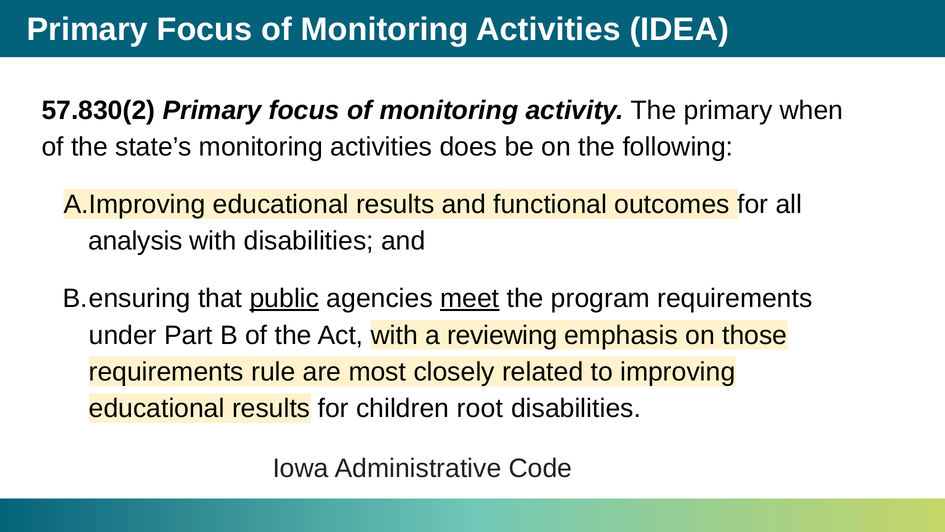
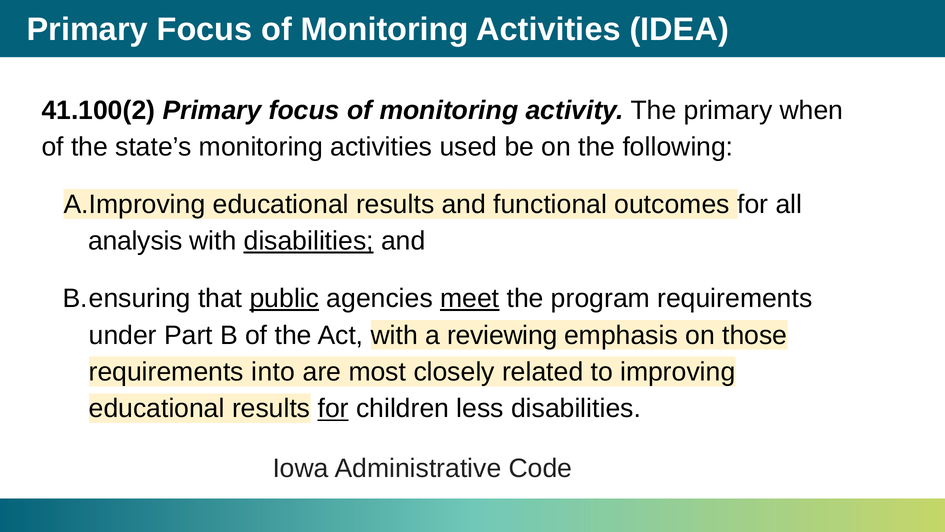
57.830(2: 57.830(2 -> 41.100(2
does: does -> used
disabilities at (309, 241) underline: none -> present
rule: rule -> into
for at (333, 408) underline: none -> present
root: root -> less
